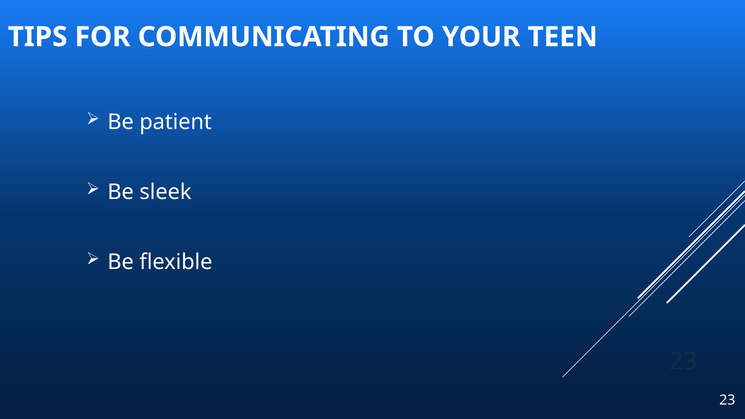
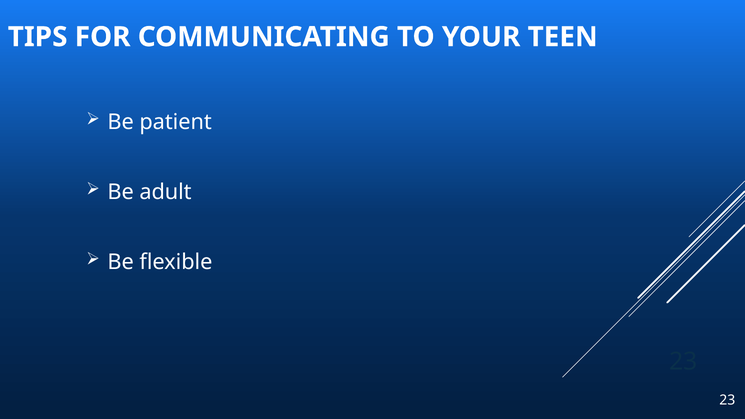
sleek: sleek -> adult
